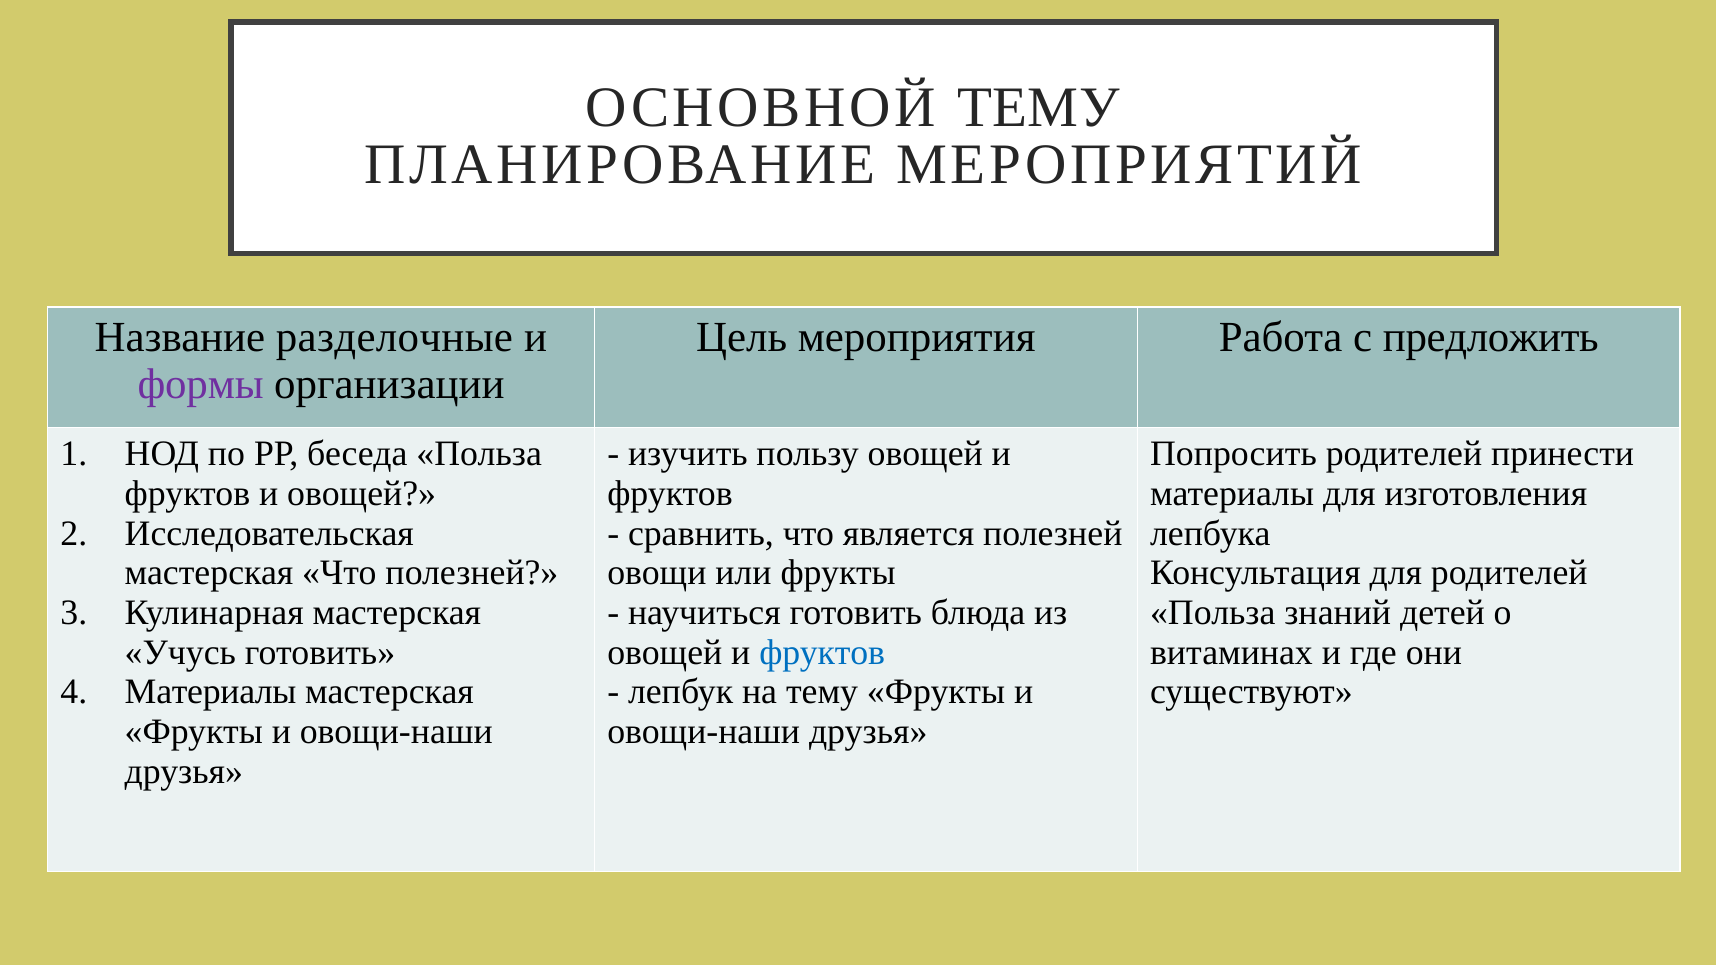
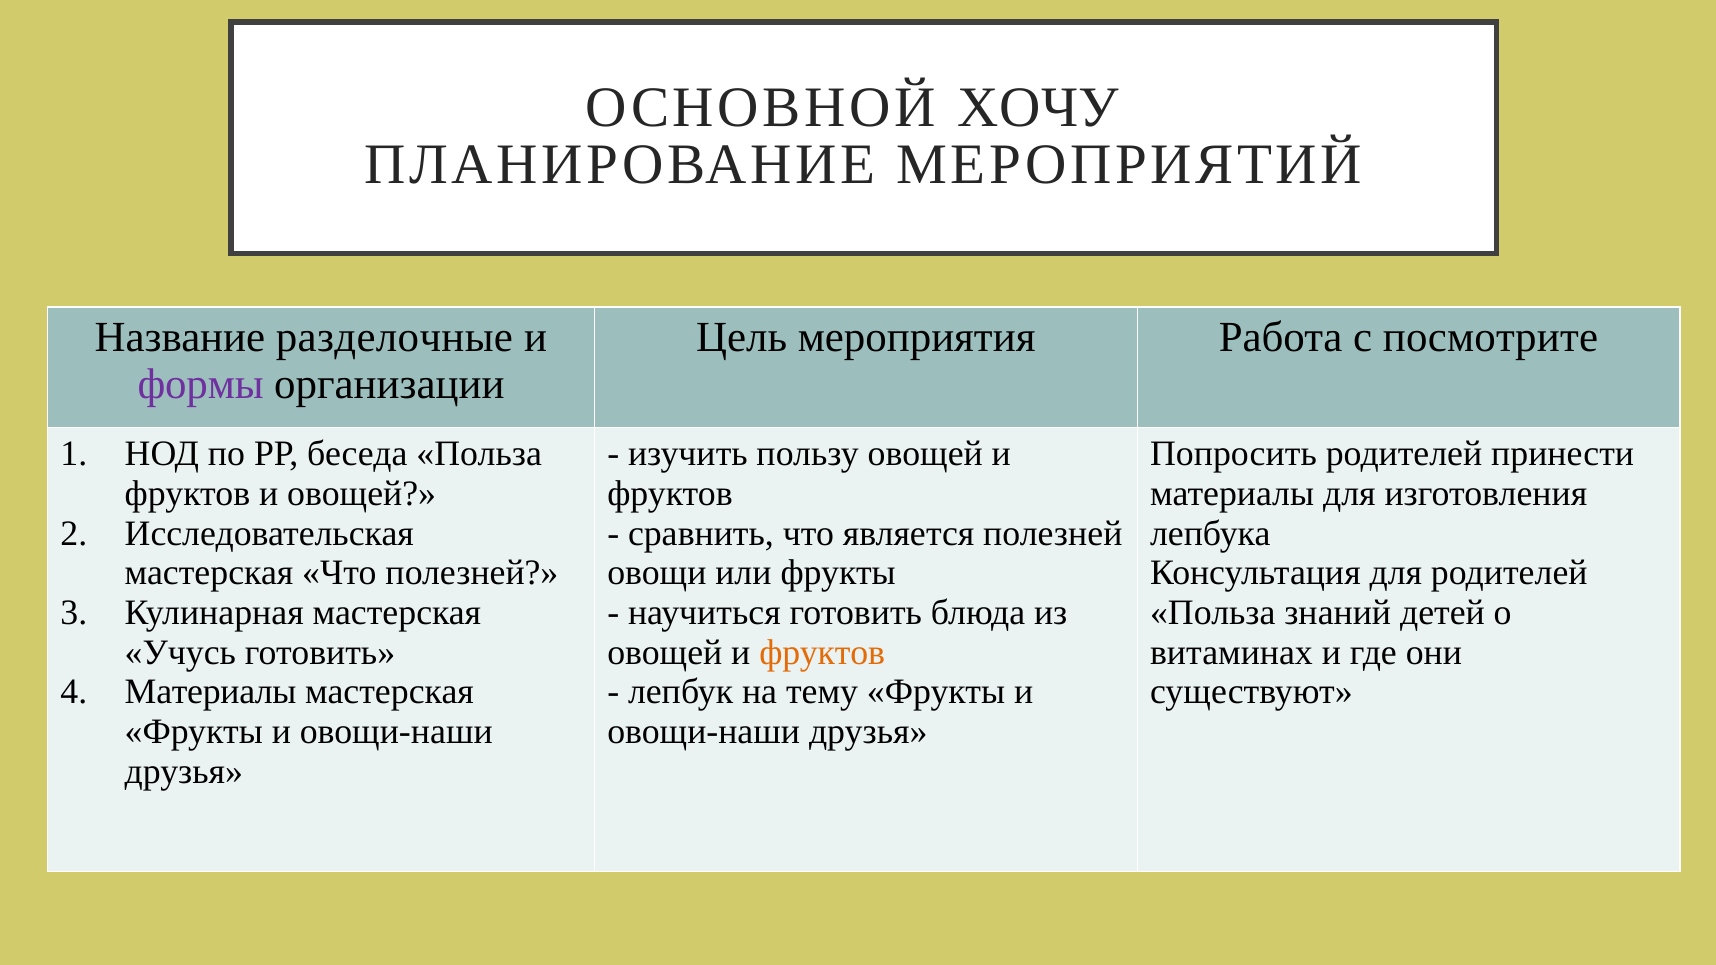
ОСНОВНОЙ ТЕМУ: ТЕМУ -> ХОЧУ
предложить: предложить -> посмотрите
фруктов at (822, 653) colour: blue -> orange
